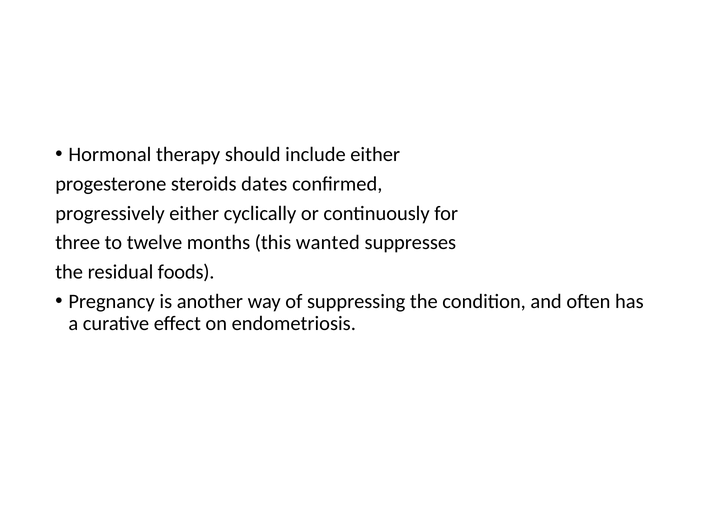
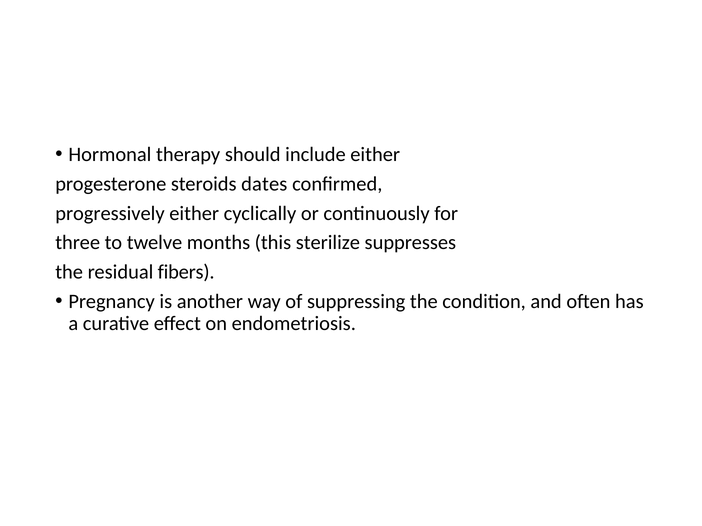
wanted: wanted -> sterilize
foods: foods -> fibers
